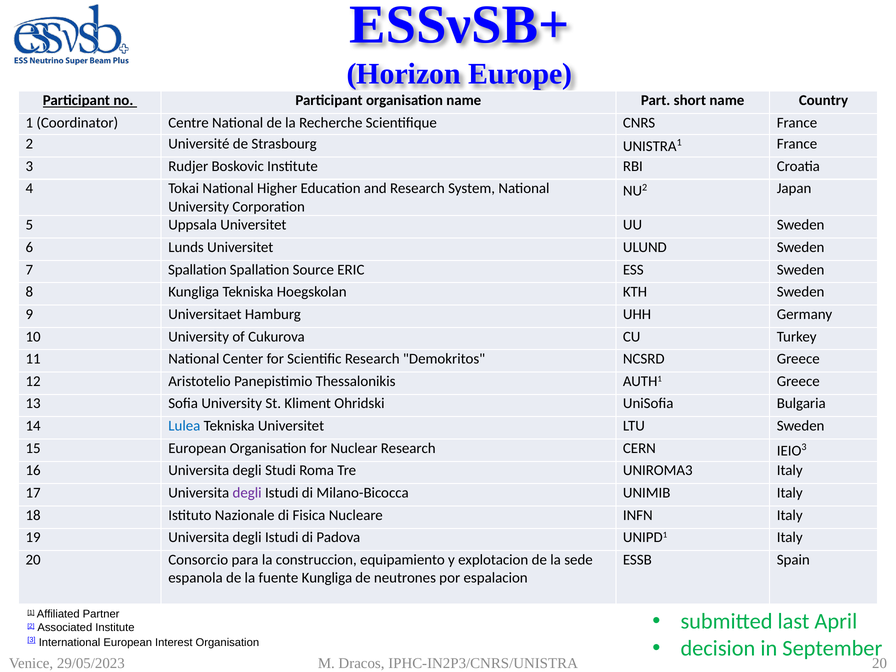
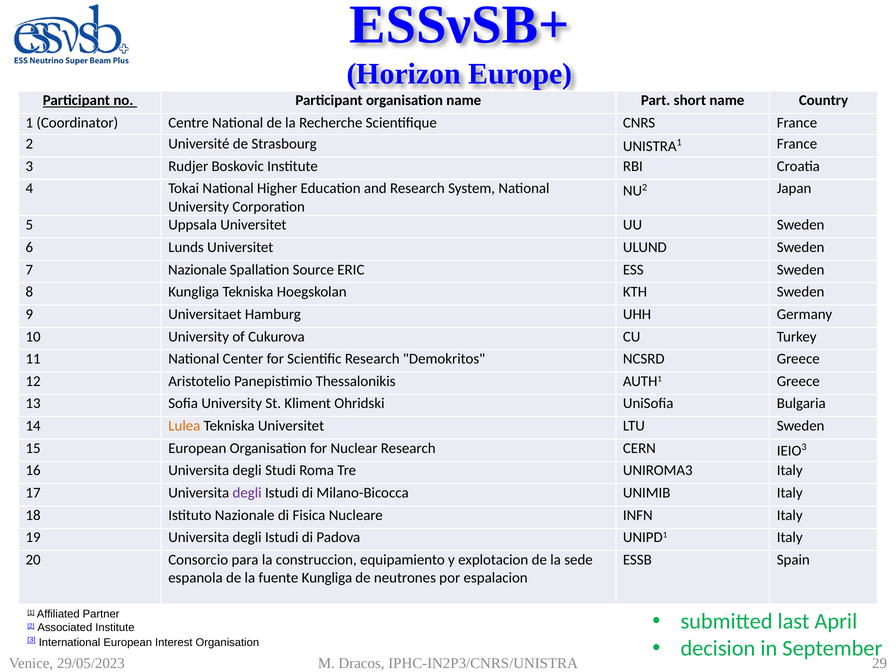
7 Spallation: Spallation -> Nazionale
Lulea colour: blue -> orange
IPHC-IN2P3/CNRS/UNISTRA 20: 20 -> 29
